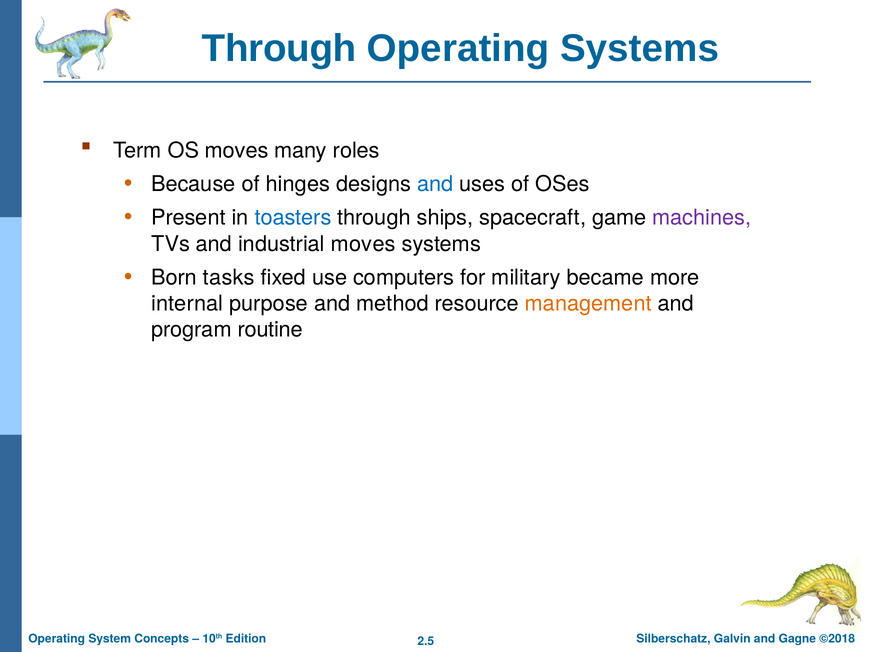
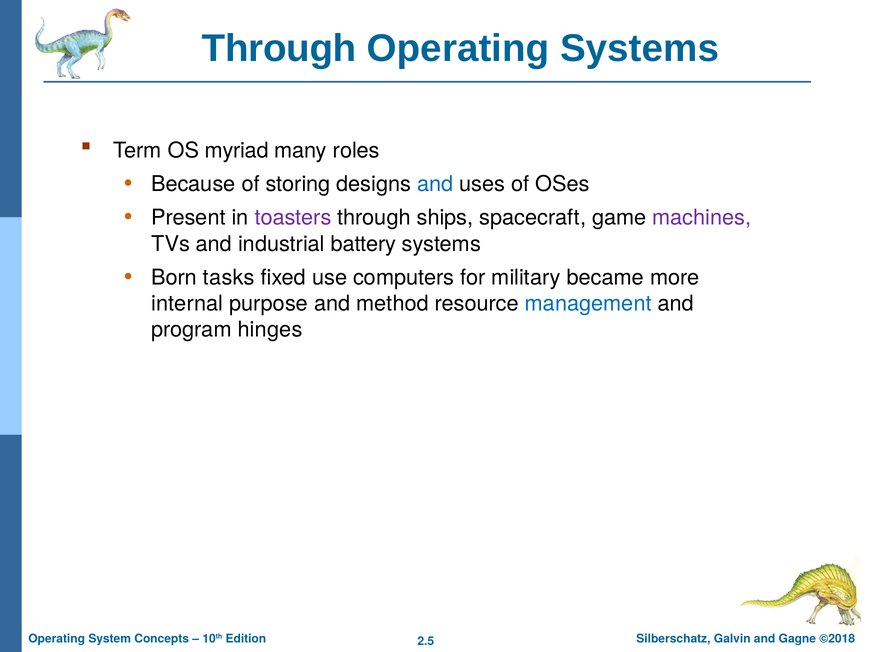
OS moves: moves -> myriad
hinges: hinges -> storing
toasters colour: blue -> purple
industrial moves: moves -> battery
management colour: orange -> blue
routine: routine -> hinges
